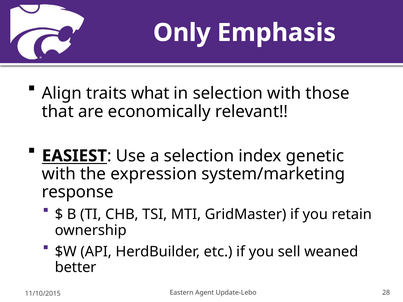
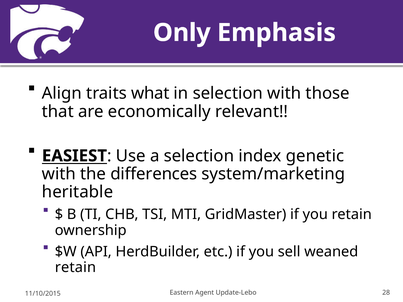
expression: expression -> differences
response: response -> heritable
better at (76, 268): better -> retain
